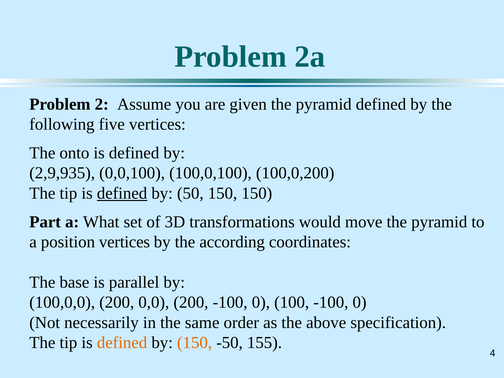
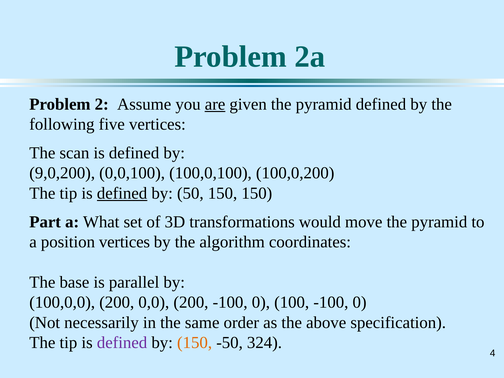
are underline: none -> present
onto: onto -> scan
2,9,935: 2,9,935 -> 9,0,200
according: according -> algorithm
defined at (122, 343) colour: orange -> purple
155: 155 -> 324
